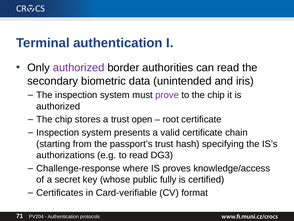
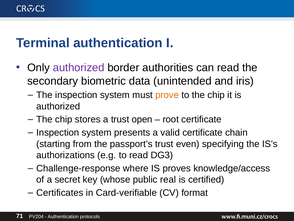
prove colour: purple -> orange
hash: hash -> even
fully: fully -> real
